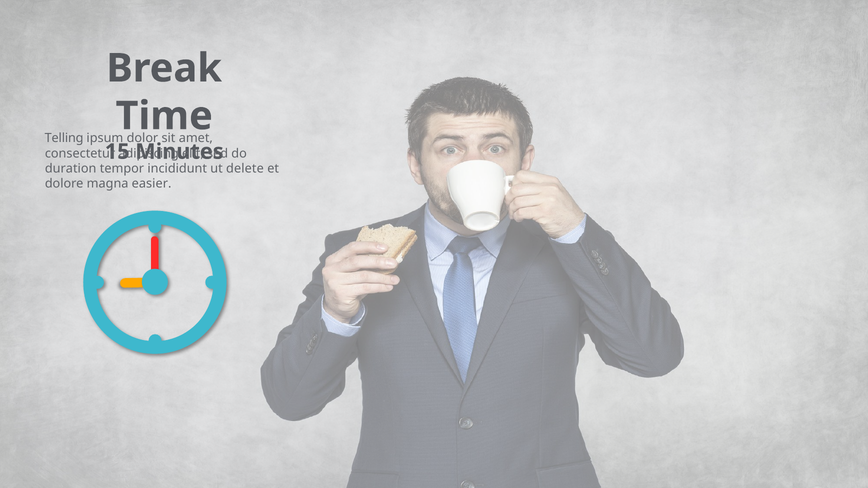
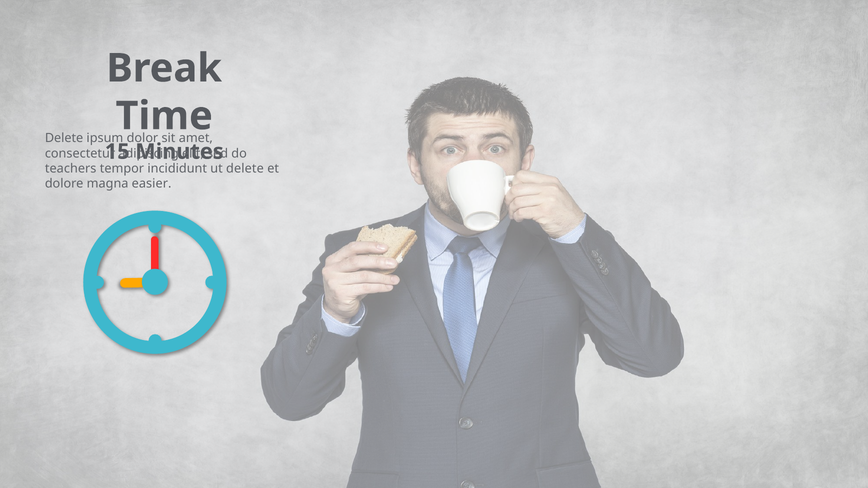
Telling at (64, 138): Telling -> Delete
duration: duration -> teachers
